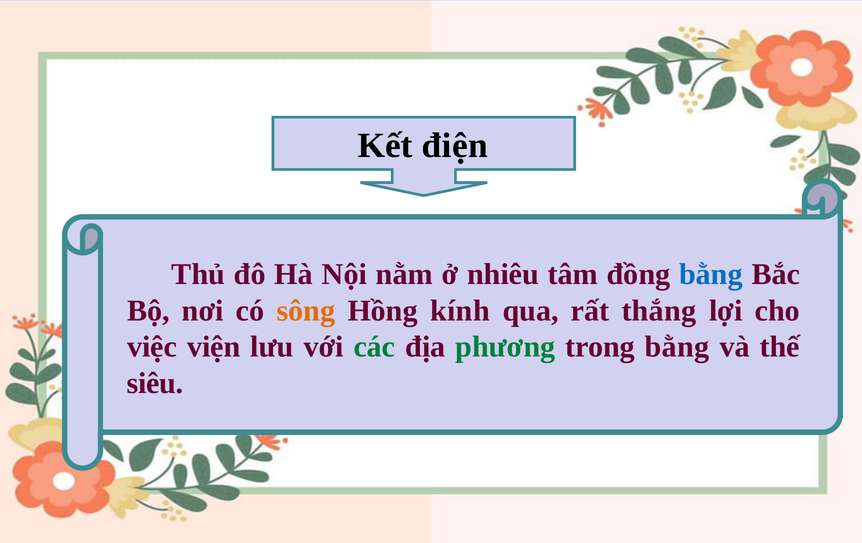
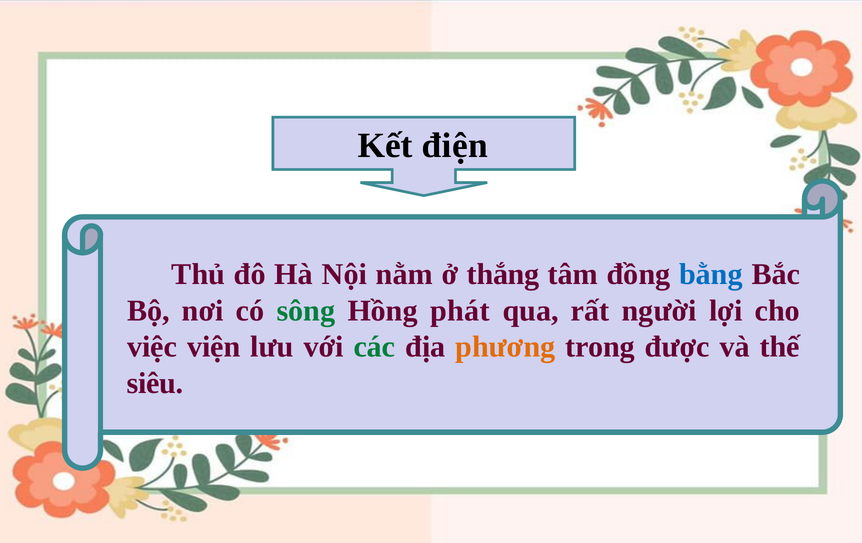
nhiêu: nhiêu -> thắng
sông colour: orange -> green
kính: kính -> phát
thắng: thắng -> người
phương colour: green -> orange
trong bằng: bằng -> được
